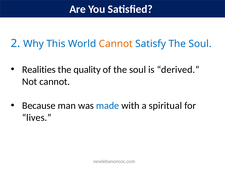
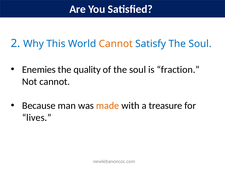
Realities: Realities -> Enemies
derived: derived -> fraction
made colour: blue -> orange
spiritual: spiritual -> treasure
